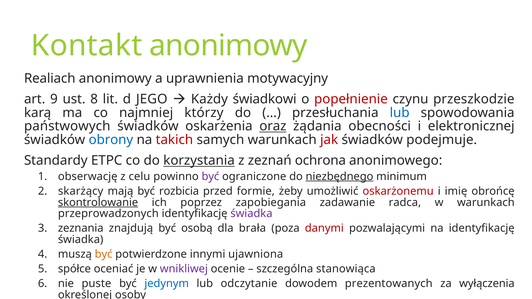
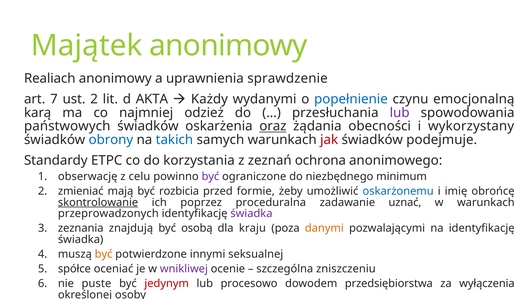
Kontakt: Kontakt -> Majątek
motywacyjny: motywacyjny -> sprawdzenie
9: 9 -> 7
ust 8: 8 -> 2
JEGO: JEGO -> AKTA
świadkowi: świadkowi -> wydanymi
popełnienie colour: red -> blue
przeszkodzie: przeszkodzie -> emocjonalną
którzy: którzy -> odzież
lub at (400, 113) colour: blue -> purple
elektronicznej: elektronicznej -> wykorzystany
takich colour: red -> blue
korzystania underline: present -> none
niezbędnego underline: present -> none
skarżący: skarżący -> zmieniać
oskarżonemu colour: red -> blue
zapobiegania: zapobiegania -> proceduralna
radca: radca -> uznać
brała: brała -> kraju
danymi colour: red -> orange
ujawniona: ujawniona -> seksualnej
stanowiąca: stanowiąca -> zniszczeniu
jedynym colour: blue -> red
odczytanie: odczytanie -> procesowo
prezentowanych: prezentowanych -> przedsiębiorstwa
